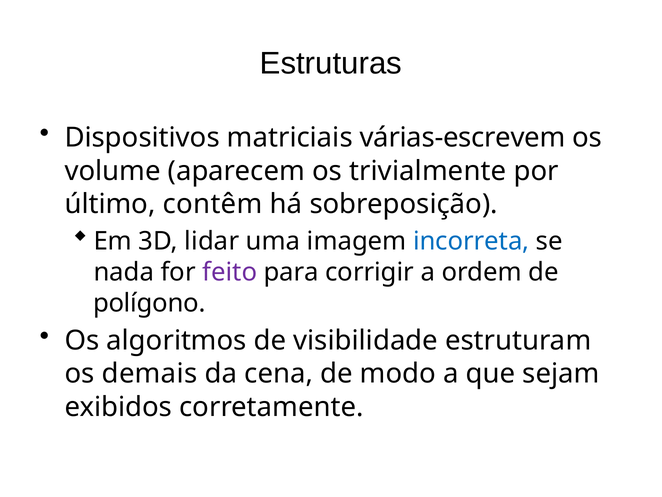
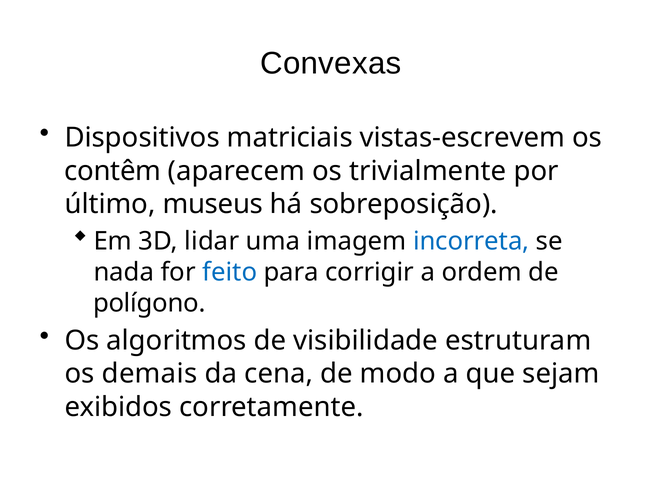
Estruturas: Estruturas -> Convexas
várias-escrevem: várias-escrevem -> vistas-escrevem
volume: volume -> contêm
contêm: contêm -> museus
feito colour: purple -> blue
